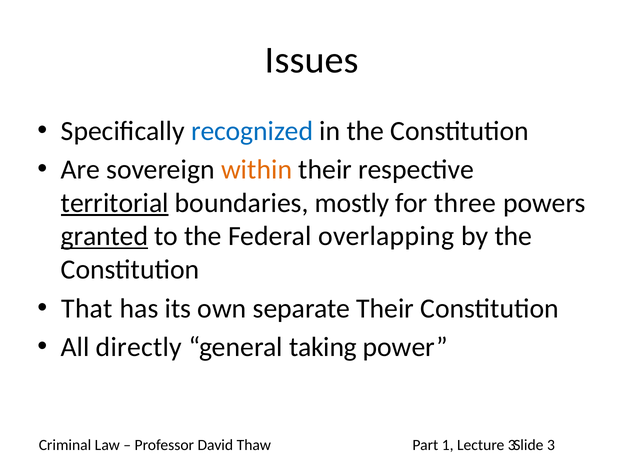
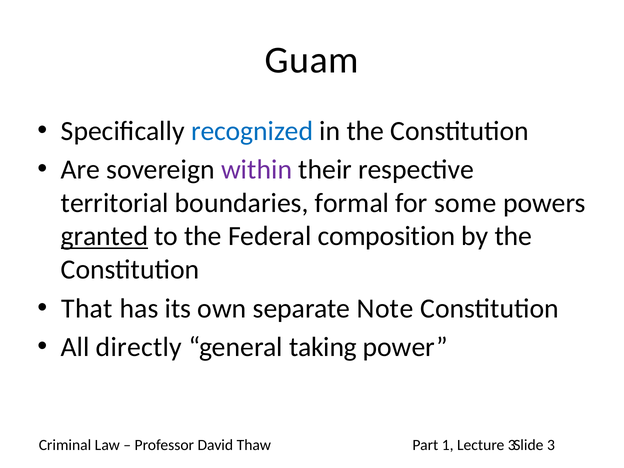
Issues: Issues -> Guam
within colour: orange -> purple
territorial underline: present -> none
mostly: mostly -> formal
three: three -> some
overlapping: overlapping -> composition
separate Their: Their -> Note
